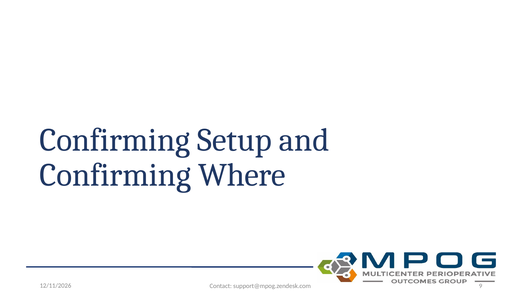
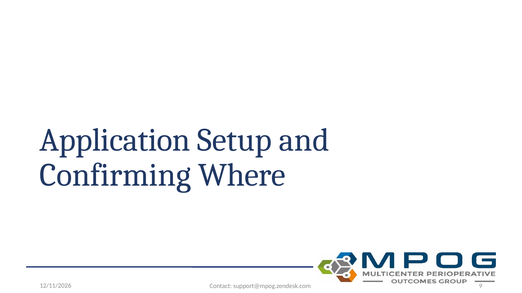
Confirming at (115, 140): Confirming -> Application
